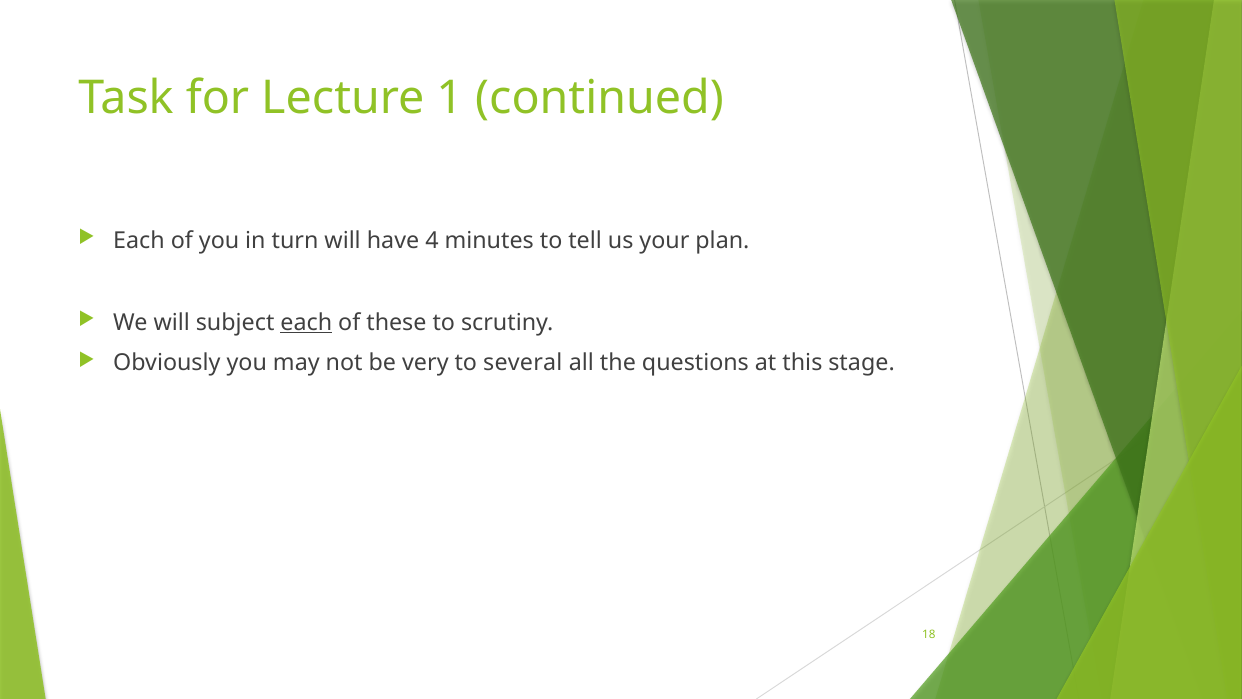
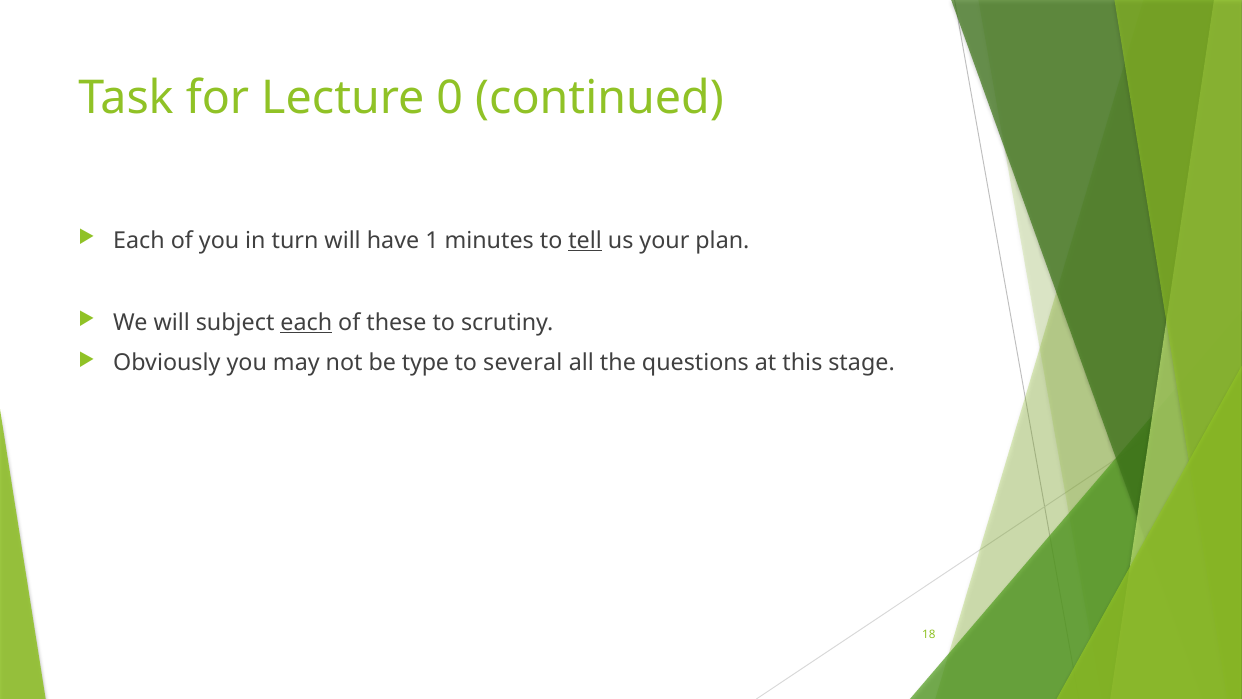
1: 1 -> 0
4: 4 -> 1
tell underline: none -> present
very: very -> type
